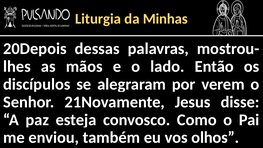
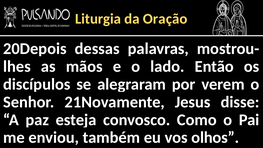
Minhas: Minhas -> Oração
